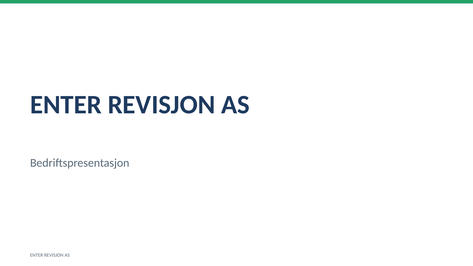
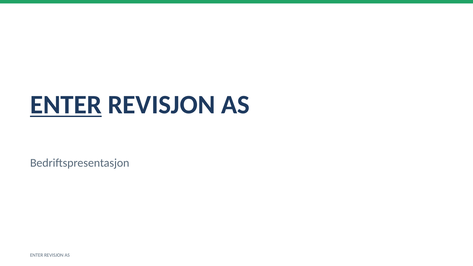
ENTER at (66, 105) underline: none -> present
